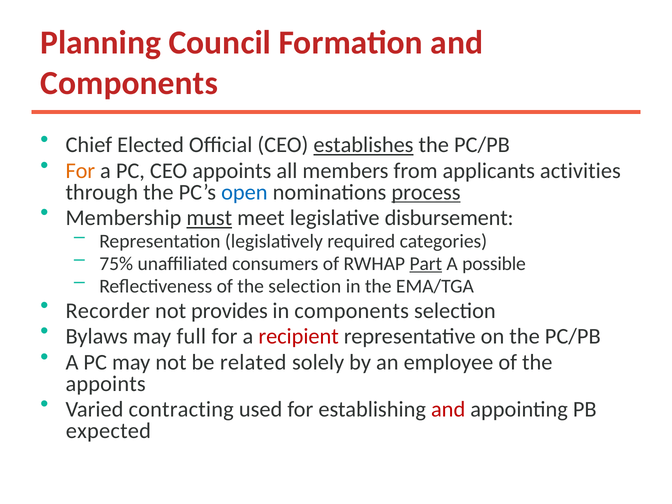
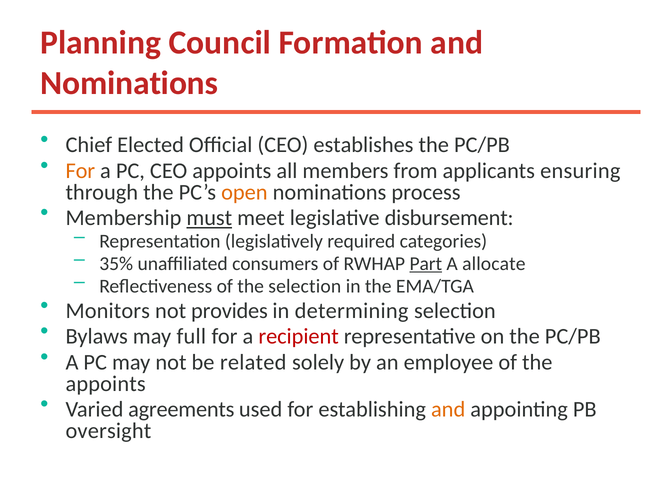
Components at (129, 83): Components -> Nominations
establishes underline: present -> none
activities: activities -> ensuring
open colour: blue -> orange
process underline: present -> none
75%: 75% -> 35%
possible: possible -> allocate
Recorder: Recorder -> Monitors
in components: components -> determining
contracting: contracting -> agreements
and at (448, 409) colour: red -> orange
expected: expected -> oversight
